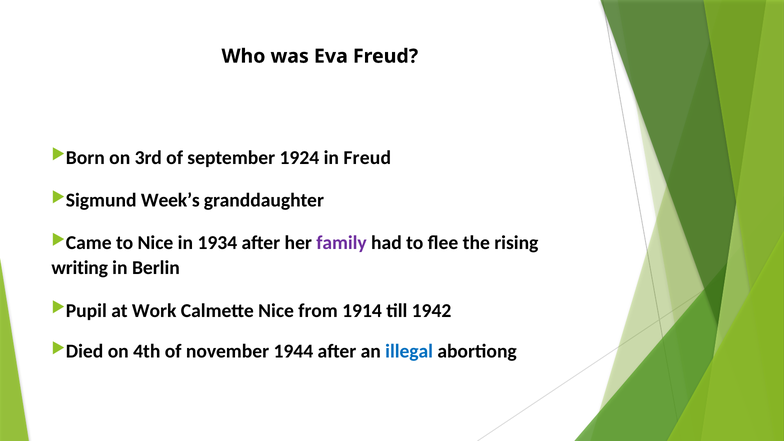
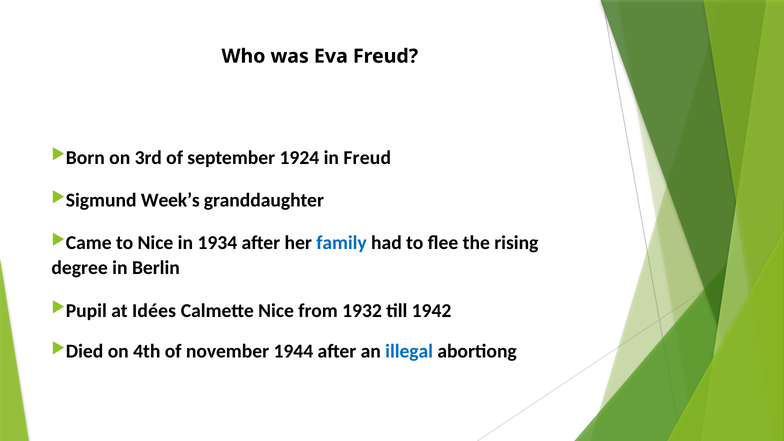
family colour: purple -> blue
writing: writing -> degree
Work: Work -> Idées
1914: 1914 -> 1932
